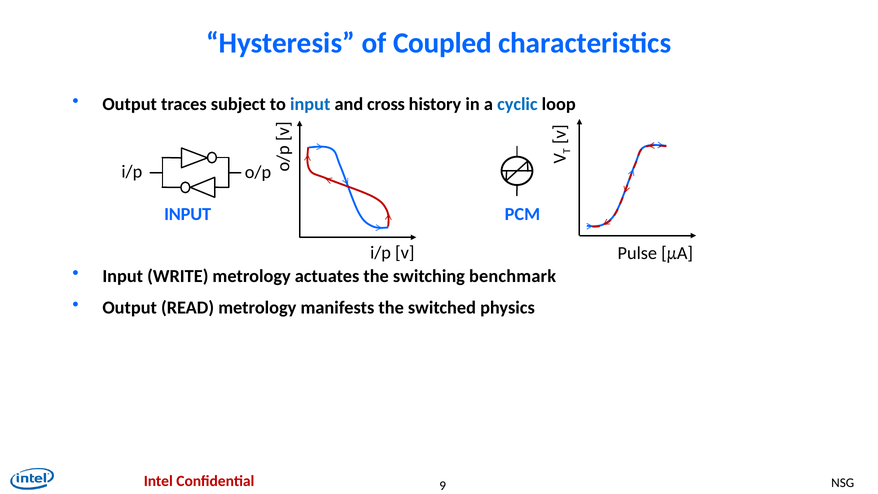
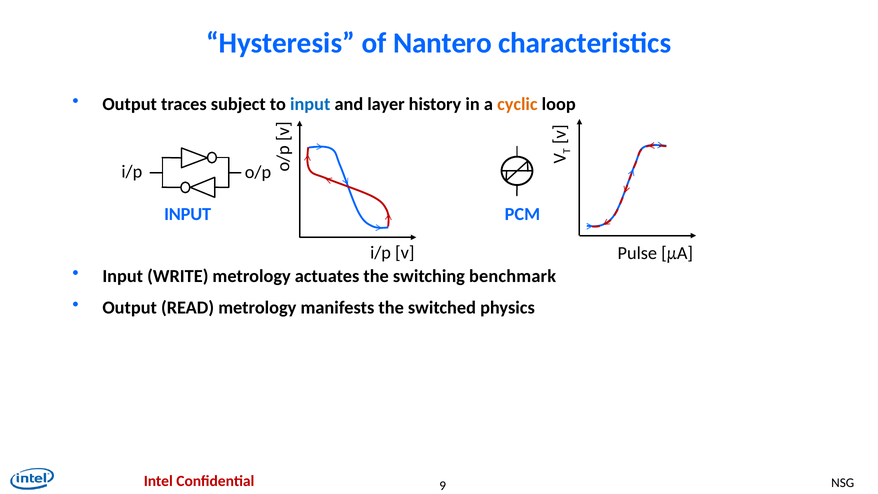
Coupled: Coupled -> Nantero
cross: cross -> layer
cyclic colour: blue -> orange
